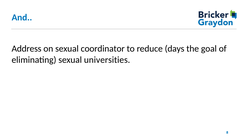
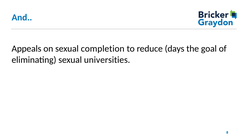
Address: Address -> Appeals
coordinator: coordinator -> completion
